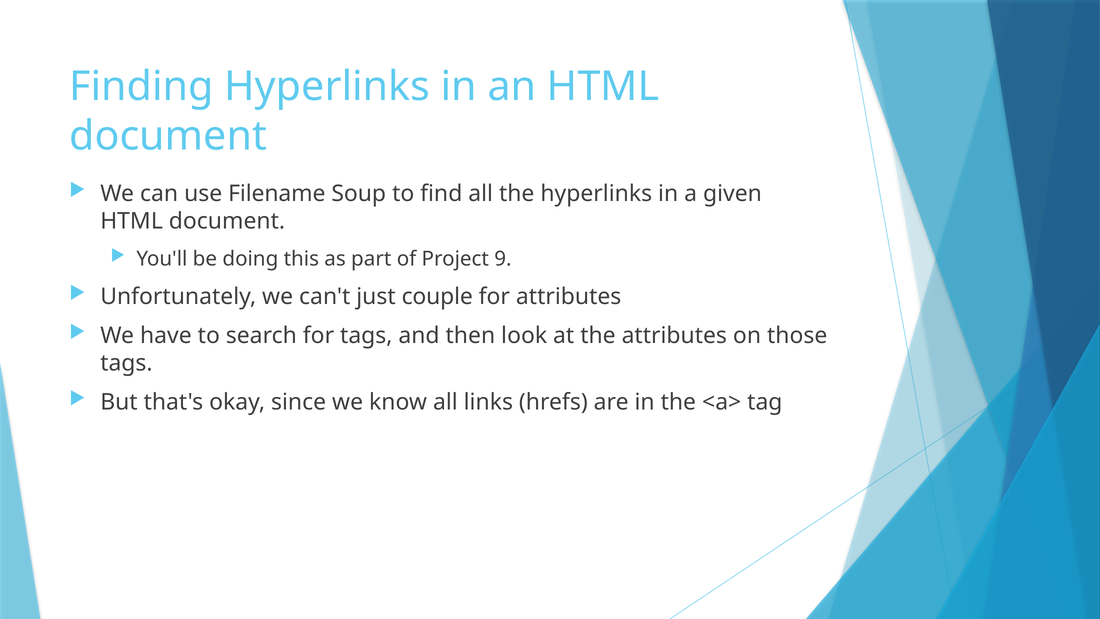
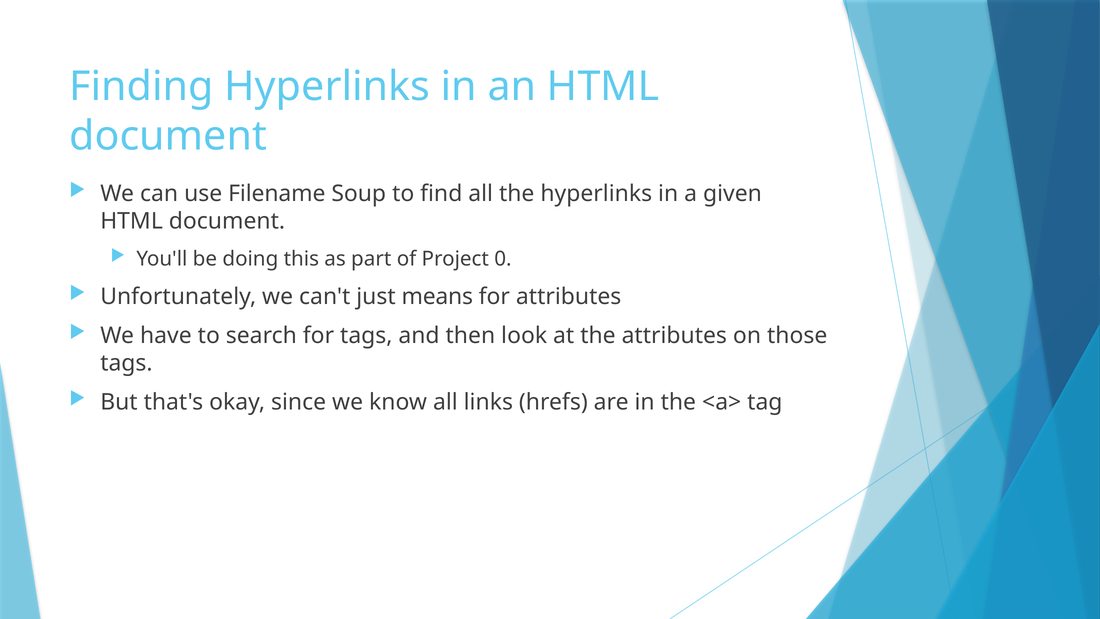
9: 9 -> 0
couple: couple -> means
